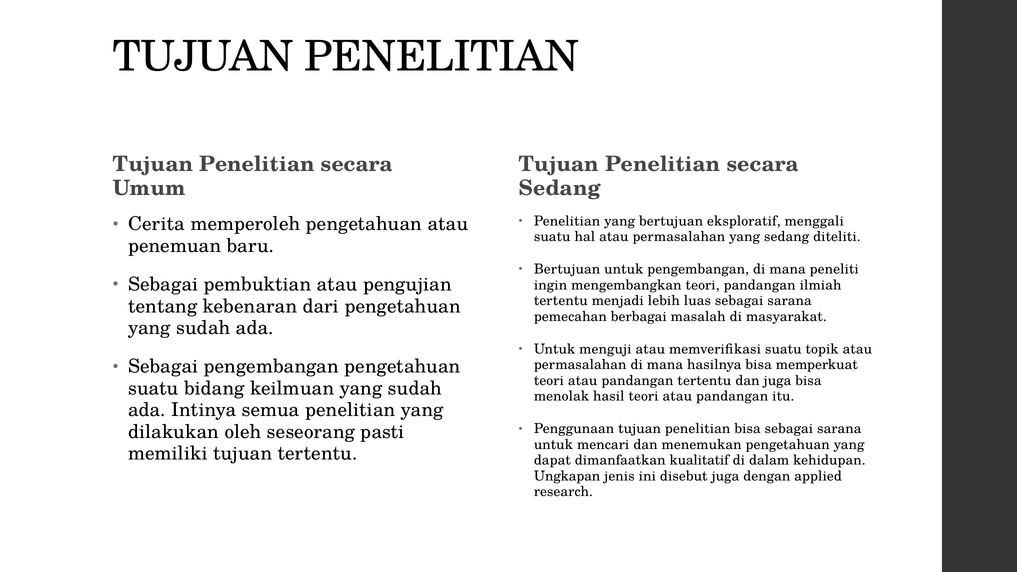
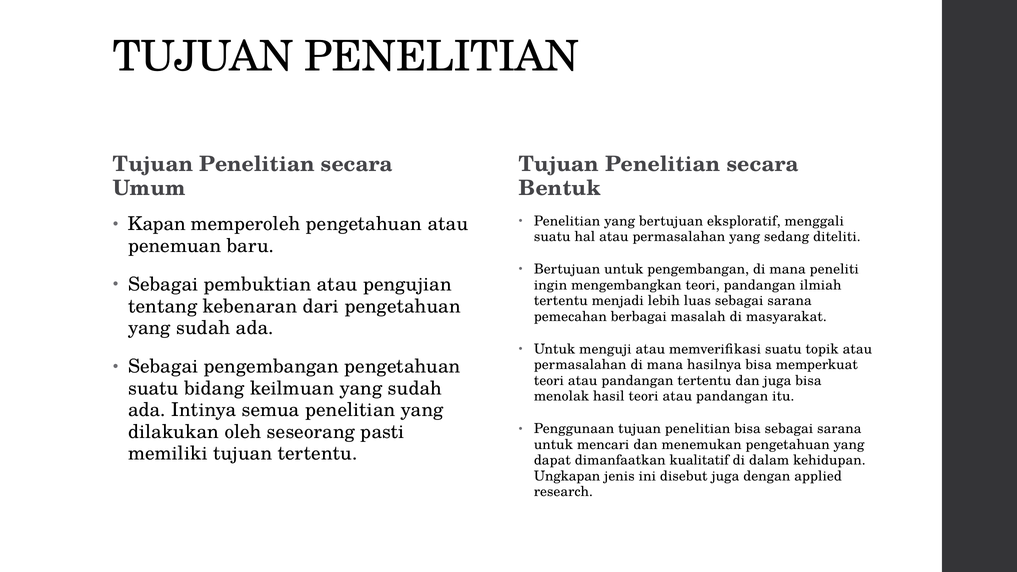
Sedang at (560, 188): Sedang -> Bentuk
Cerita: Cerita -> Kapan
